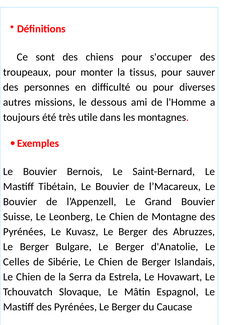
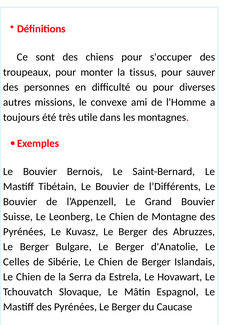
dessous: dessous -> convexe
l’Macareux: l’Macareux -> l’Différents
